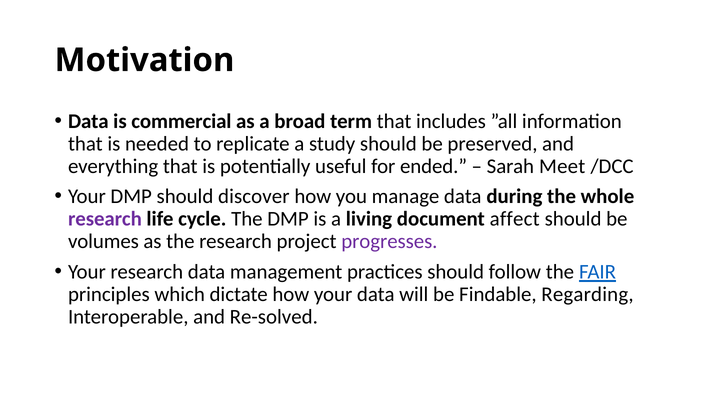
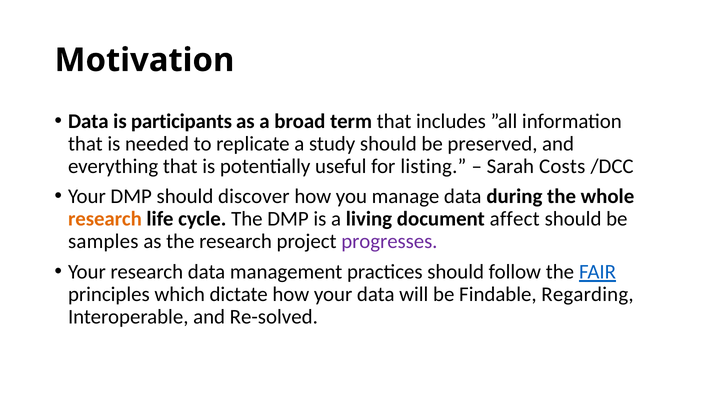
commercial: commercial -> participants
ended: ended -> listing
Meet: Meet -> Costs
research at (105, 219) colour: purple -> orange
volumes: volumes -> samples
